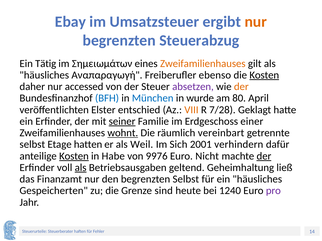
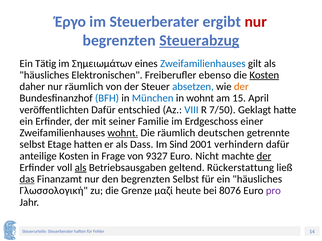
Ebay: Ebay -> Έργο
im Umsatzsteuer: Umsatzsteuer -> Steuerberater
nur at (256, 22) colour: orange -> red
Steuerabzug underline: none -> present
Zweifamilienhauses at (203, 64) colour: orange -> blue
Αναπαραγωγή: Αναπαραγωγή -> Elektronischen
nur accessed: accessed -> räumlich
absetzen colour: purple -> blue
in wurde: wurde -> wohnt
80: 80 -> 15
veröffentlichten Elster: Elster -> Dafür
VIII colour: orange -> blue
7/28: 7/28 -> 7/50
seiner underline: present -> none
vereinbart: vereinbart -> deutschen
Weil: Weil -> Dass
Sich: Sich -> Sind
Kosten at (74, 156) underline: present -> none
Habe: Habe -> Frage
9976: 9976 -> 9327
Geheimhaltung: Geheimhaltung -> Rückerstattung
das underline: none -> present
Gespeicherten: Gespeicherten -> Γλωσσολογική
sind: sind -> μαζί
1240: 1240 -> 8076
